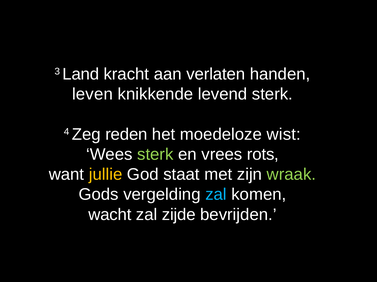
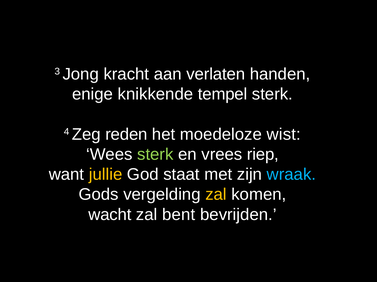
Land: Land -> Jong
leven: leven -> enige
levend: levend -> tempel
rots: rots -> riep
wraak colour: light green -> light blue
zal at (216, 195) colour: light blue -> yellow
zijde: zijde -> bent
